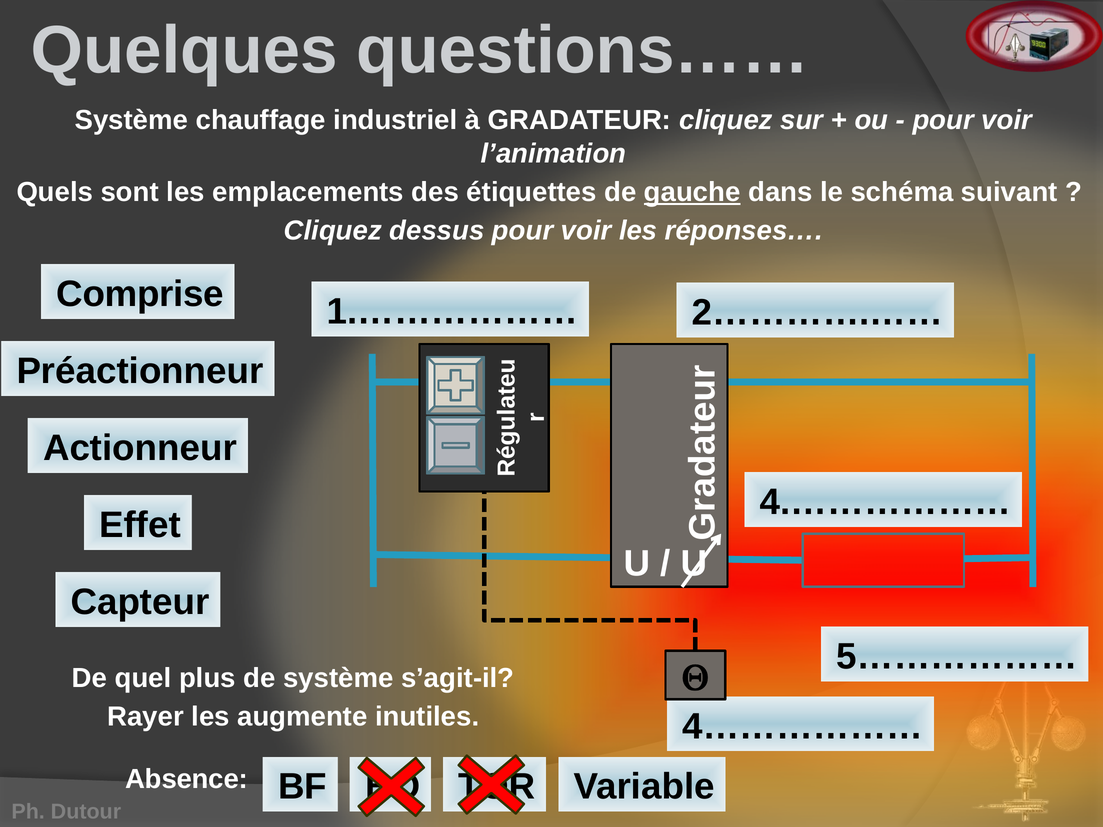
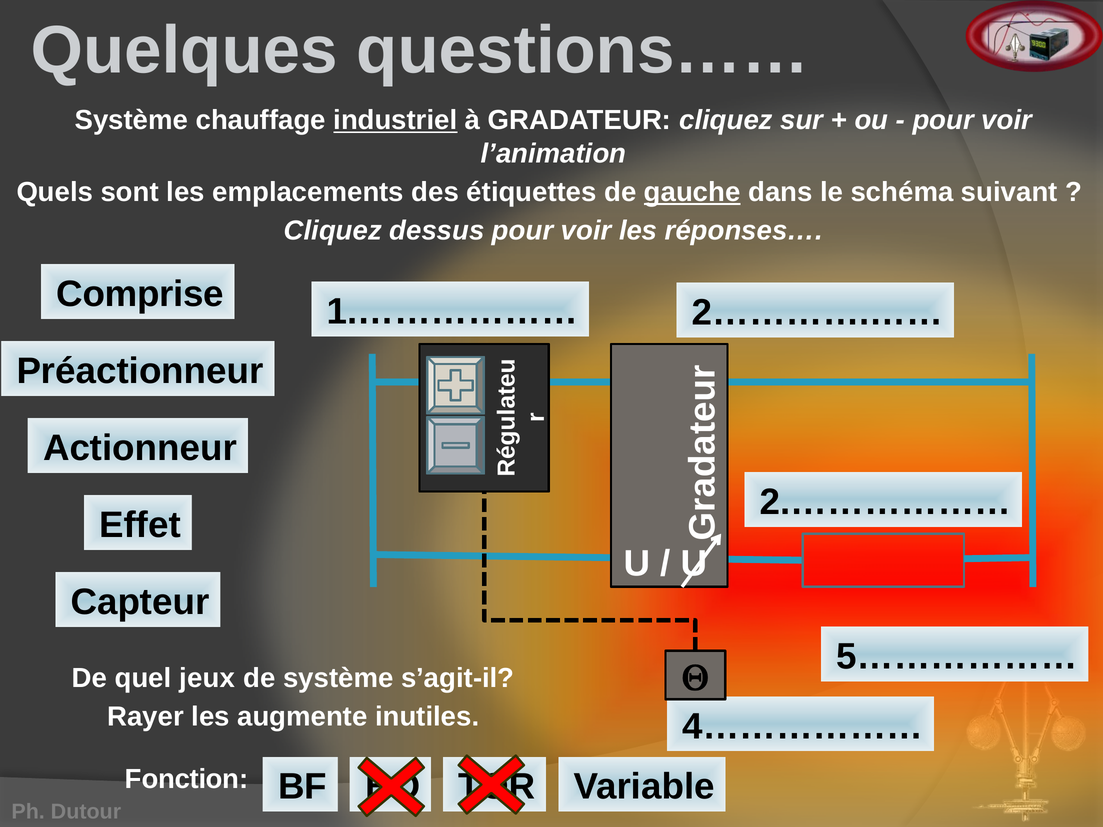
industriel underline: none -> present
4.………………: 4.……………… -> 2.………………
plus: plus -> jeux
Absence: Absence -> Fonction
